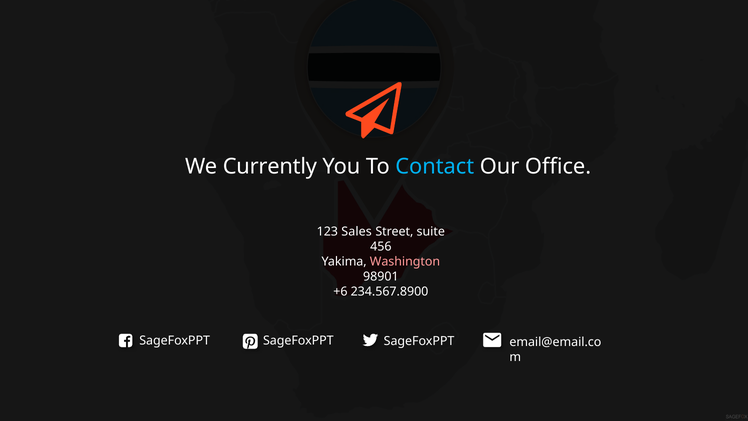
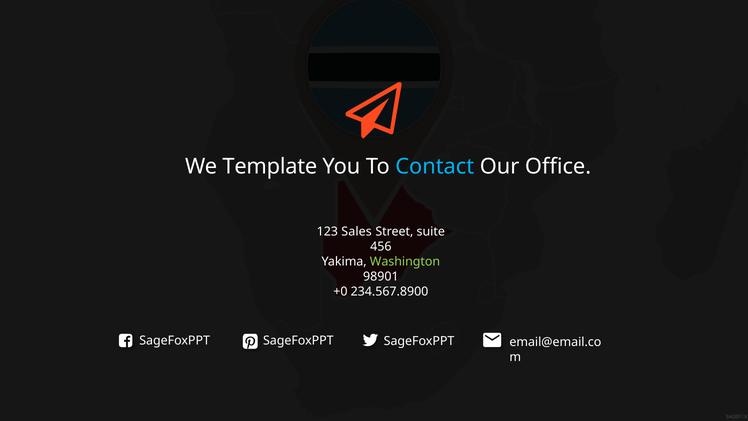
Currently: Currently -> Template
Washington colour: pink -> light green
+6: +6 -> +0
